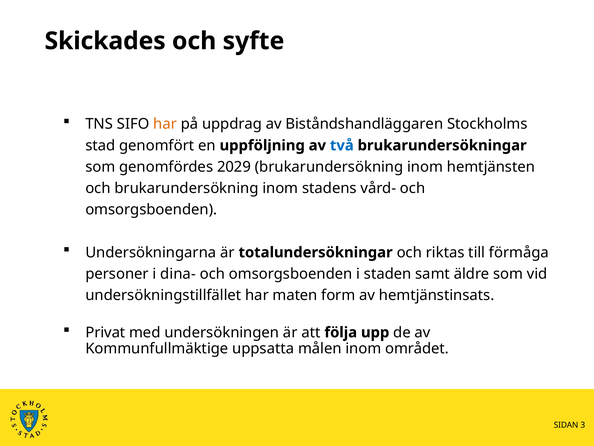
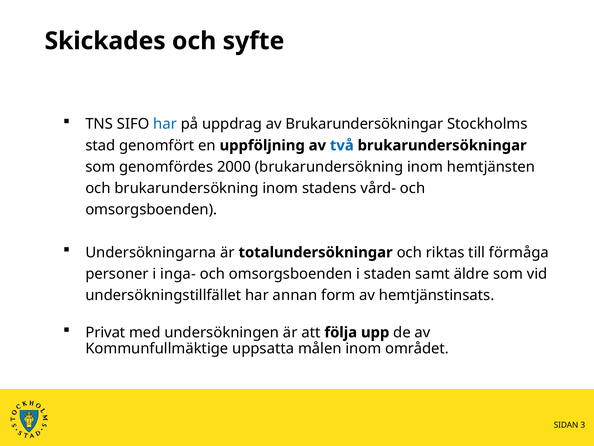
har at (165, 124) colour: orange -> blue
av Biståndshandläggaren: Biståndshandläggaren -> Brukarundersökningar
2029: 2029 -> 2000
dina-: dina- -> inga-
maten: maten -> annan
